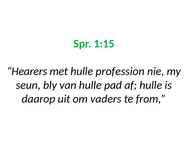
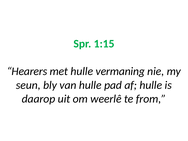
profession: profession -> vermaning
vaders: vaders -> weerlê
